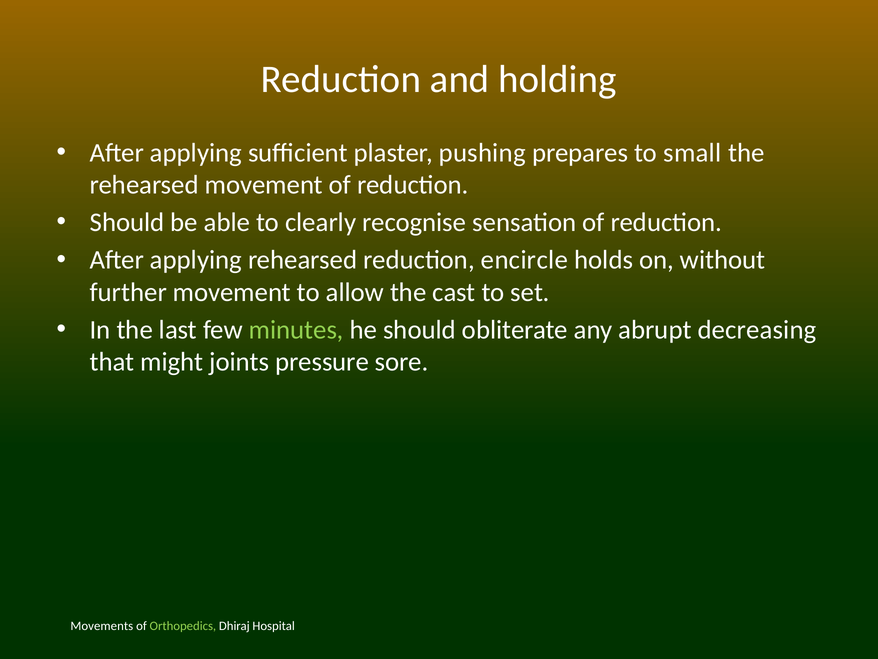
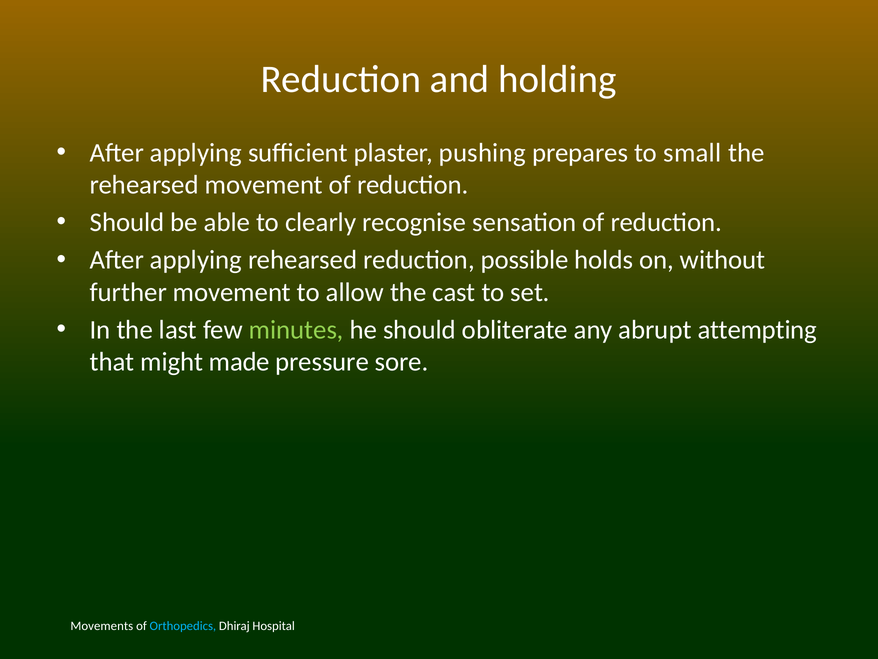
encircle: encircle -> possible
decreasing: decreasing -> attempting
joints: joints -> made
Orthopedics colour: light green -> light blue
